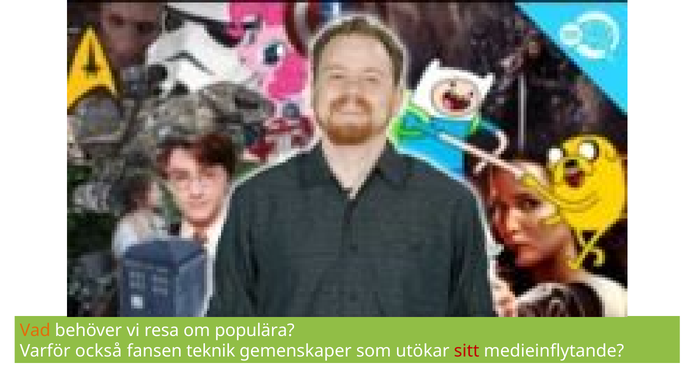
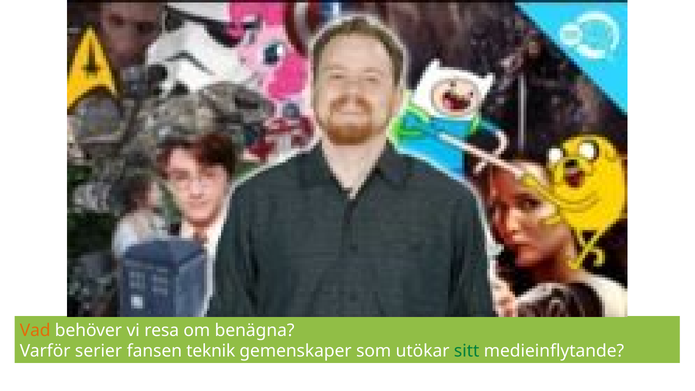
populära: populära -> benägna
också: också -> serier
sitt colour: red -> green
